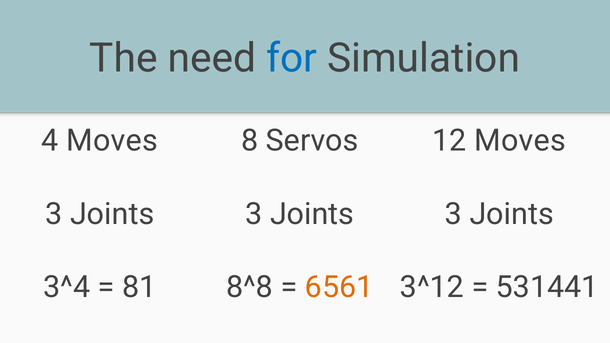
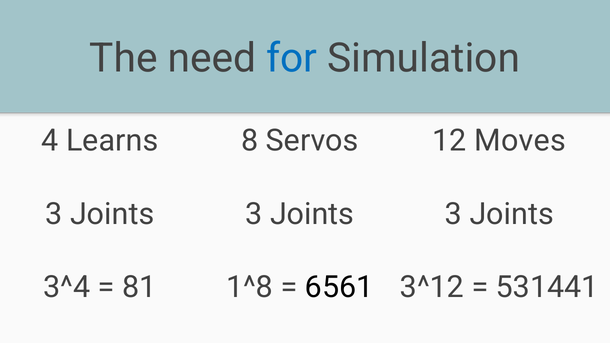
4 Moves: Moves -> Learns
8^8: 8^8 -> 1^8
6561 colour: orange -> black
